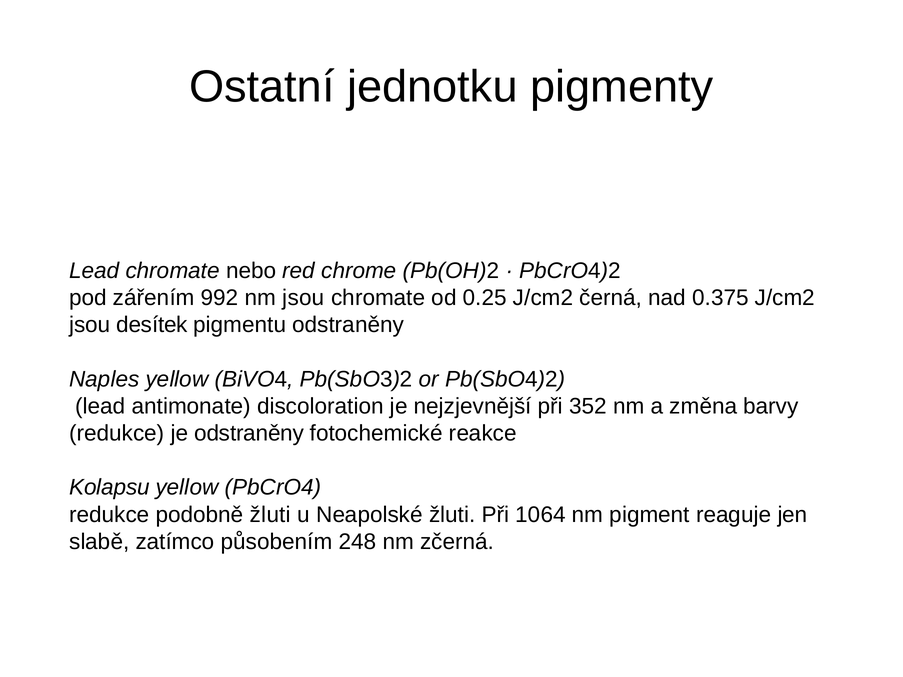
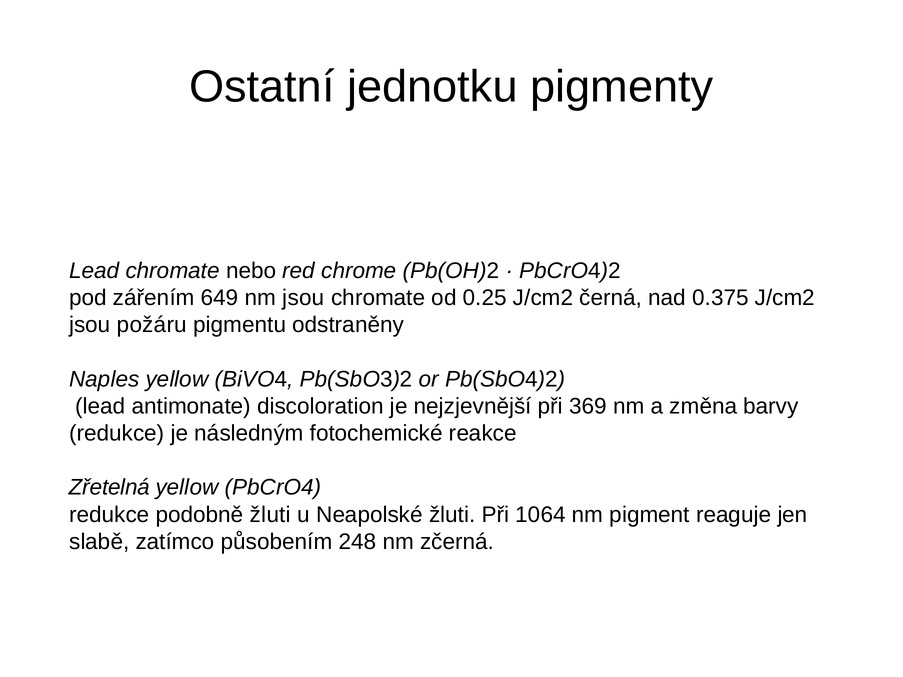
992: 992 -> 649
desítek: desítek -> požáru
352: 352 -> 369
je odstraněny: odstraněny -> následným
Kolapsu: Kolapsu -> Zřetelná
